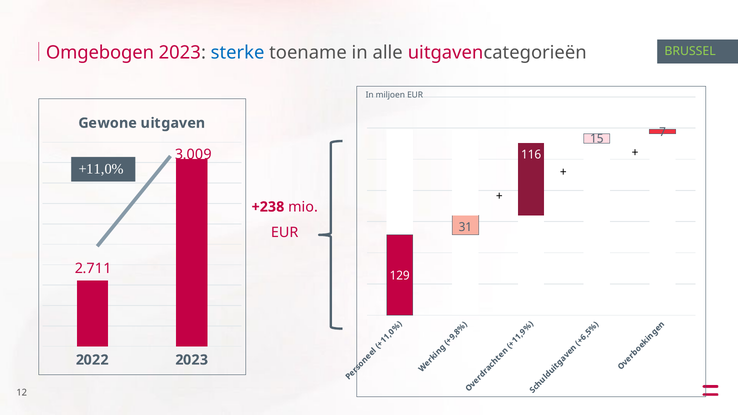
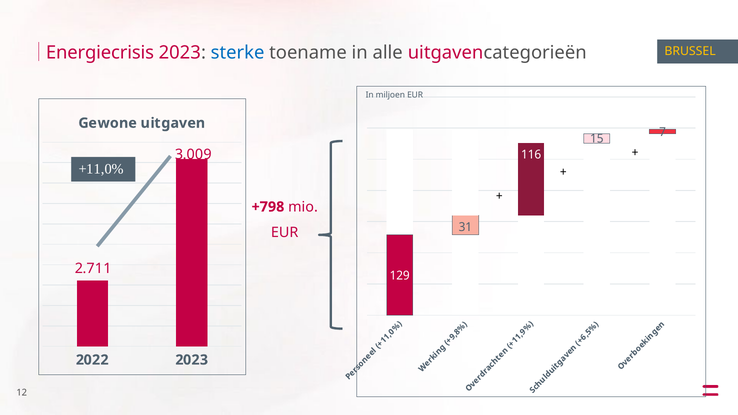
Omgebogen: Omgebogen -> Energiecrisis
BRUSSEL colour: light green -> yellow
+238: +238 -> +798
